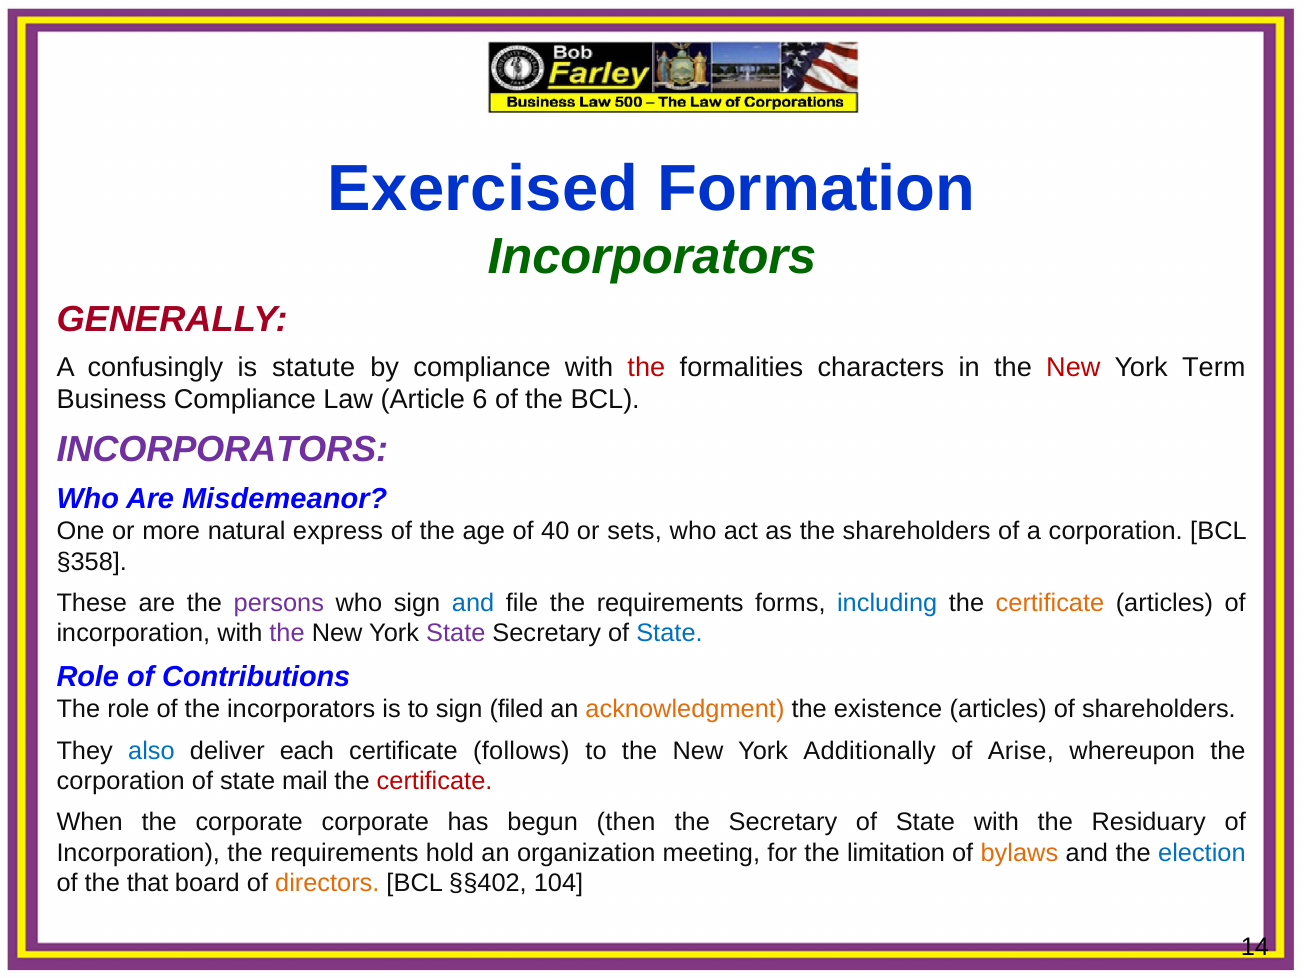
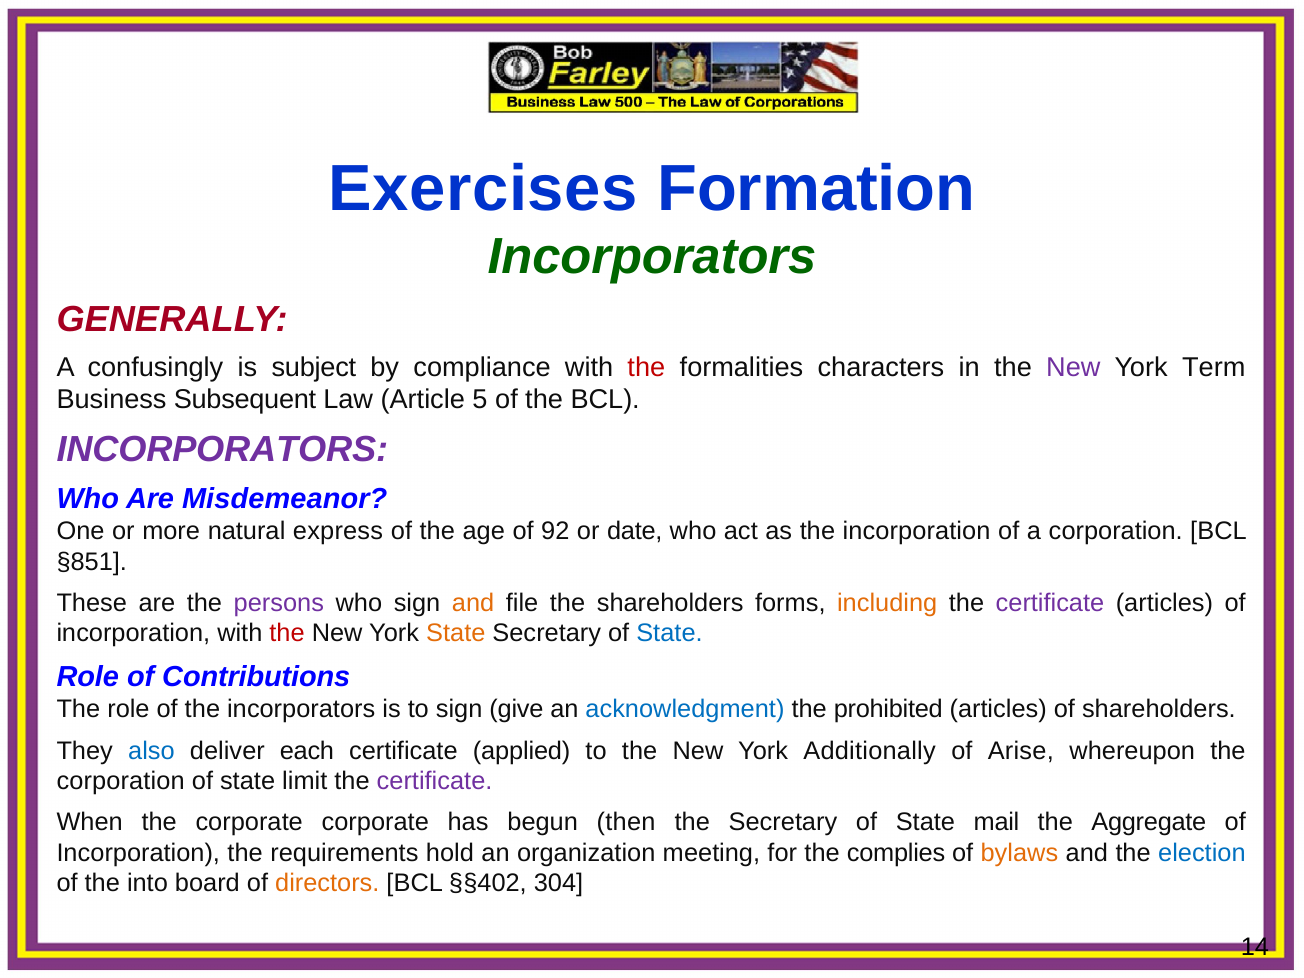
Exercised: Exercised -> Exercises
statute: statute -> subject
New at (1073, 367) colour: red -> purple
Business Compliance: Compliance -> Subsequent
6: 6 -> 5
40: 40 -> 92
sets: sets -> date
the shareholders: shareholders -> incorporation
§358: §358 -> §851
and at (473, 603) colour: blue -> orange
file the requirements: requirements -> shareholders
including colour: blue -> orange
certificate at (1050, 603) colour: orange -> purple
the at (287, 633) colour: purple -> red
State at (456, 633) colour: purple -> orange
filed: filed -> give
acknowledgment colour: orange -> blue
existence: existence -> prohibited
follows: follows -> applied
mail: mail -> limit
certificate at (435, 781) colour: red -> purple
State with: with -> mail
Residuary: Residuary -> Aggregate
limitation: limitation -> complies
that: that -> into
104: 104 -> 304
